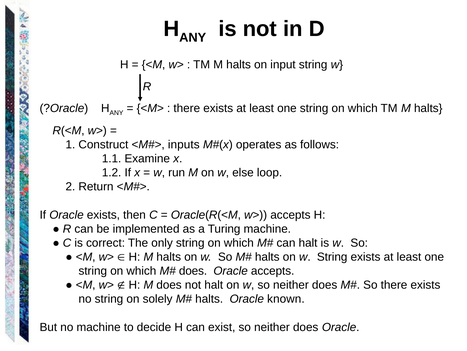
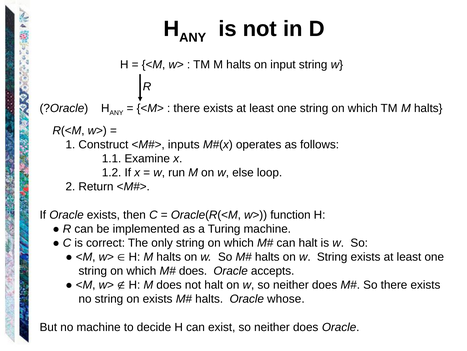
w> accepts: accepts -> function
on solely: solely -> exists
known: known -> whose
